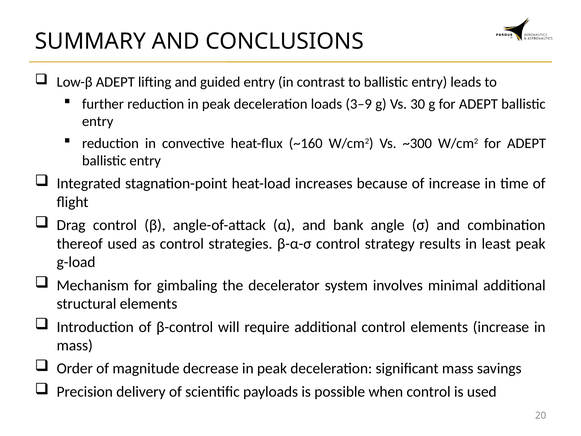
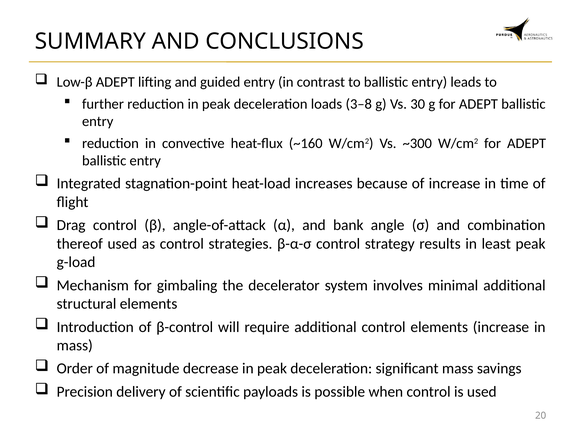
3–9: 3–9 -> 3–8
